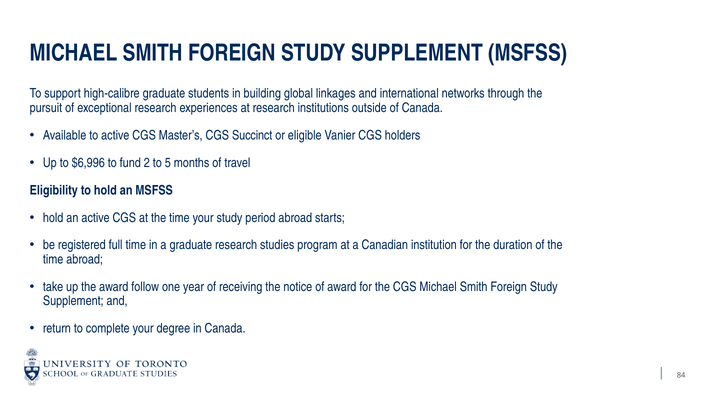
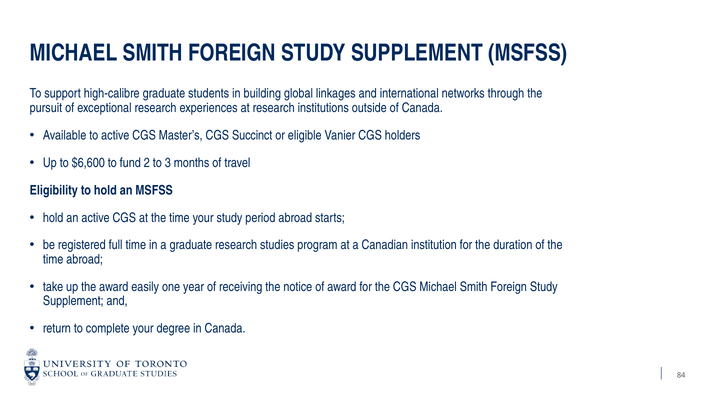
$6,996: $6,996 -> $6,600
5: 5 -> 3
follow: follow -> easily
